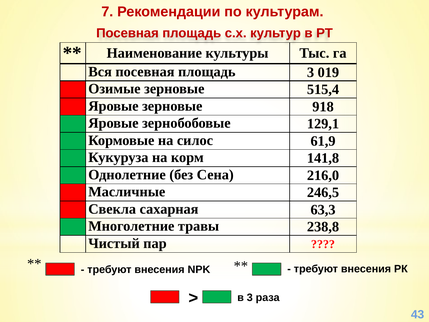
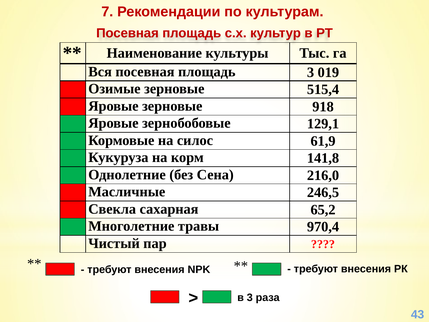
63,3: 63,3 -> 65,2
238,8: 238,8 -> 970,4
